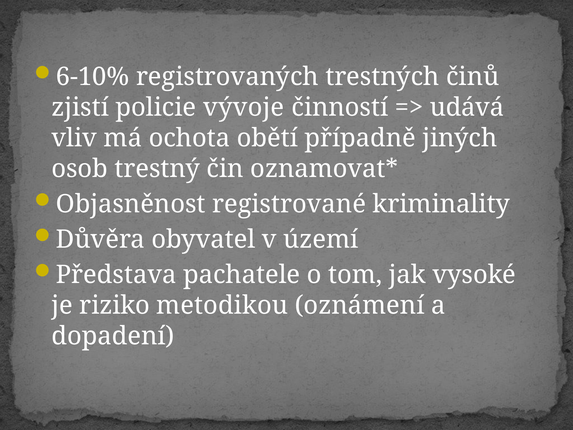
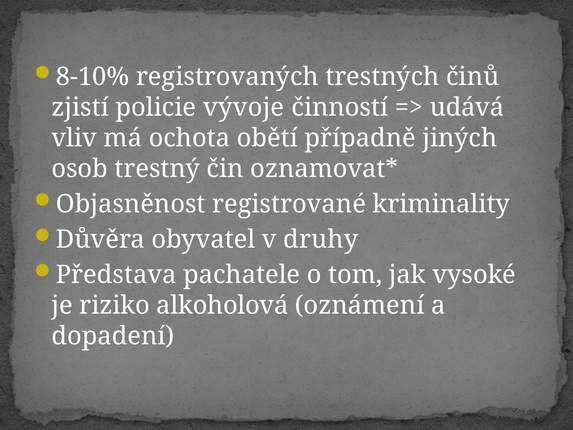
6-10%: 6-10% -> 8-10%
území: území -> druhy
metodikou: metodikou -> alkoholová
